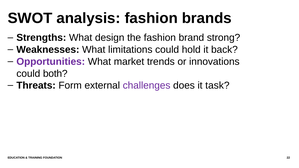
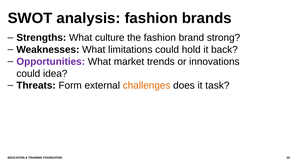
design: design -> culture
both: both -> idea
challenges colour: purple -> orange
